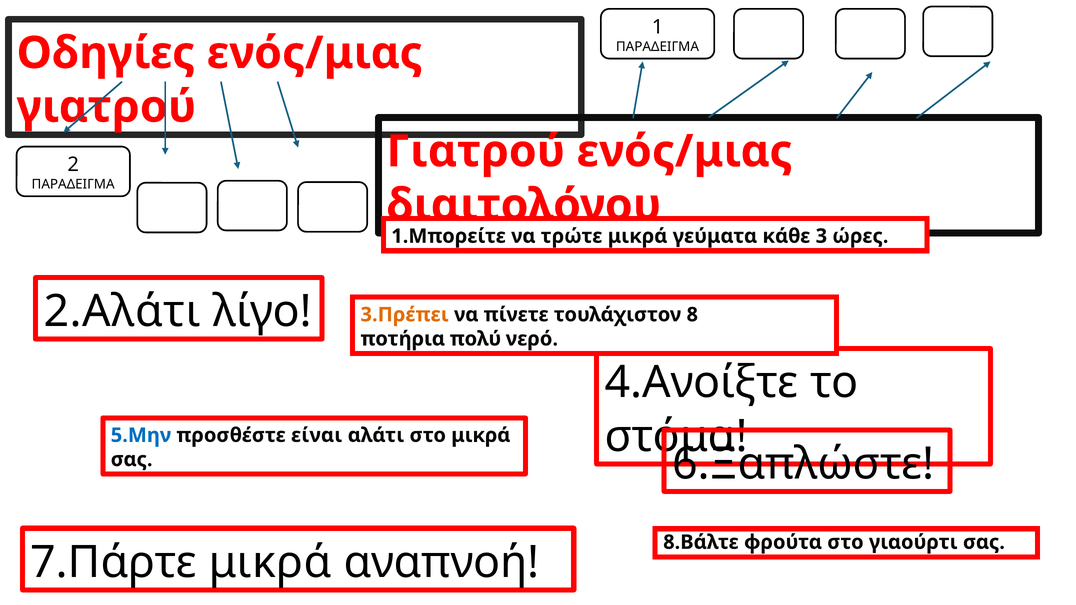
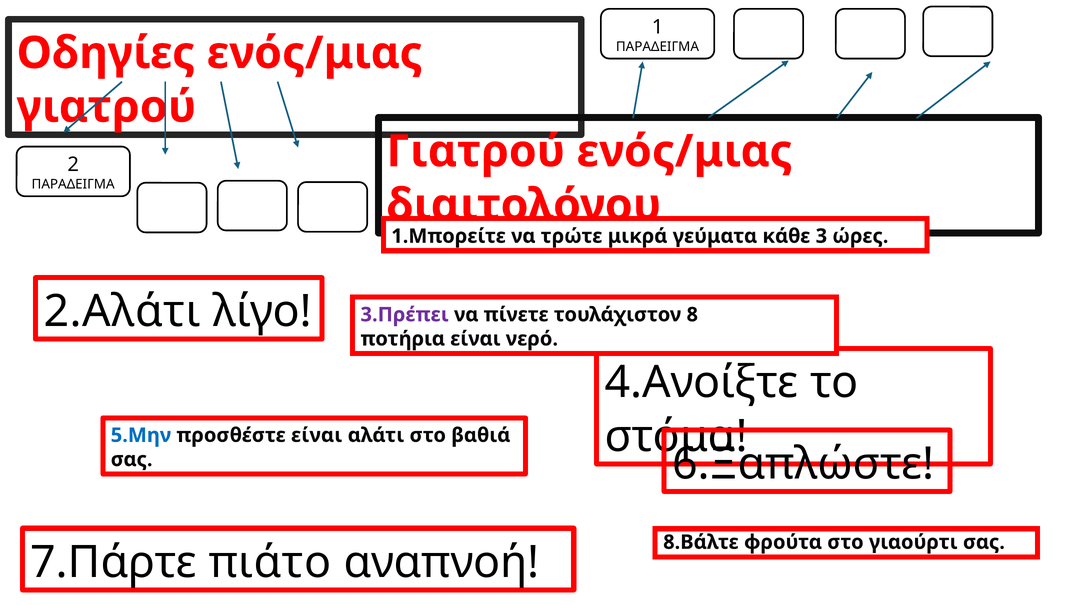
3.Πρέπει colour: orange -> purple
ποτήρια πολύ: πολύ -> είναι
στο μικρά: μικρά -> βαθιά
7.Πάρτε μικρά: μικρά -> πιάτο
